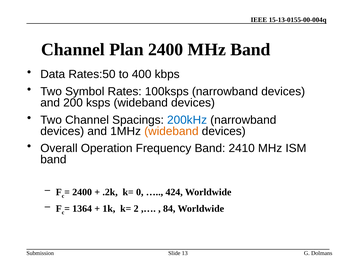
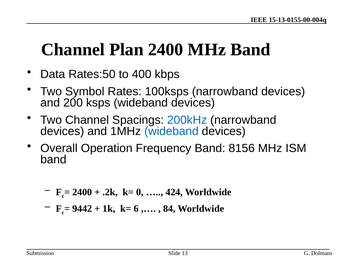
wideband at (171, 132) colour: orange -> blue
2410: 2410 -> 8156
1364: 1364 -> 9442
2: 2 -> 6
